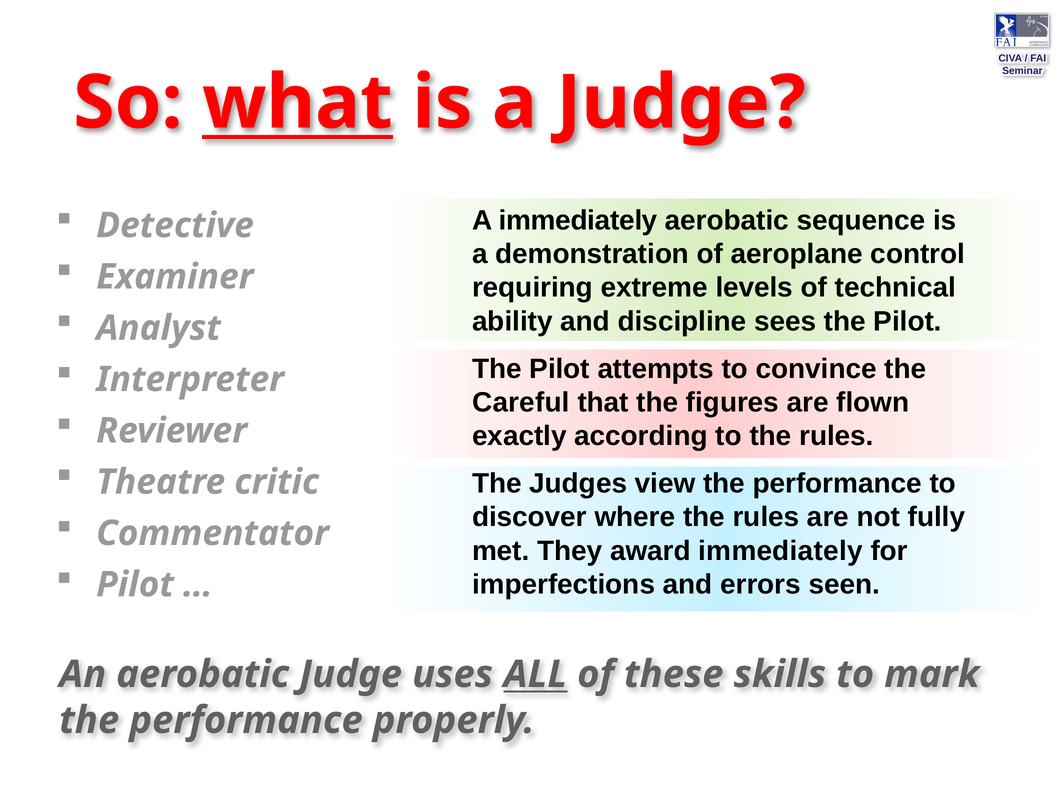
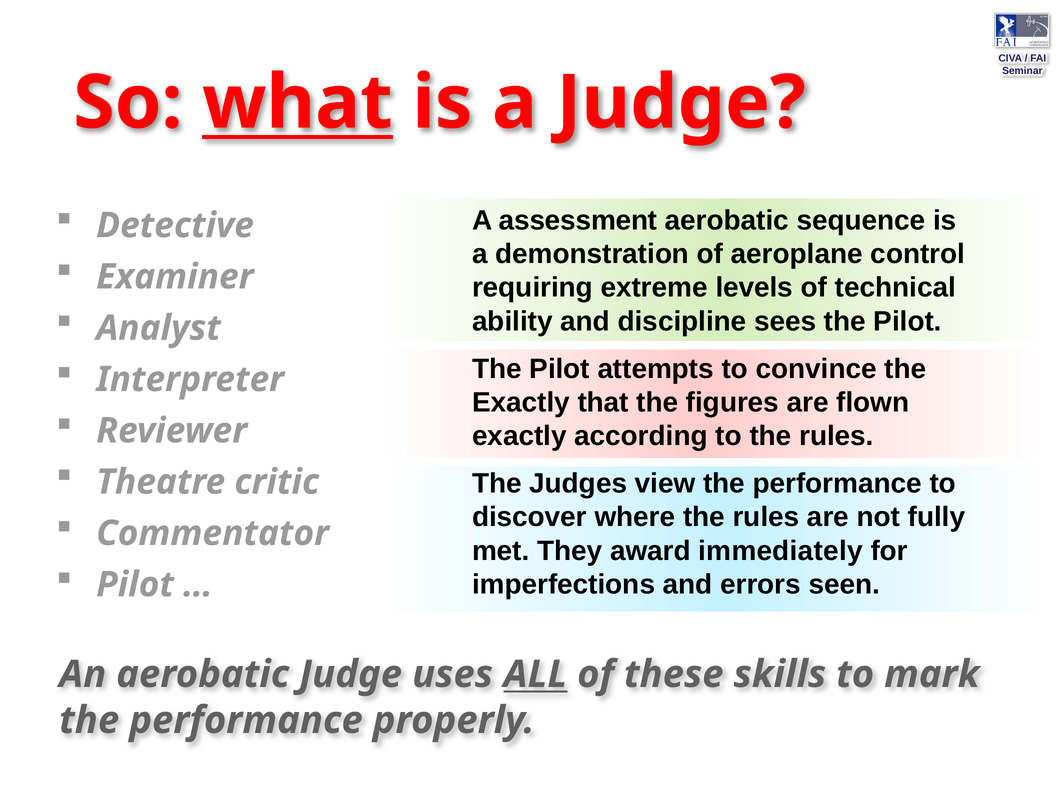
A immediately: immediately -> assessment
Careful at (521, 402): Careful -> Exactly
